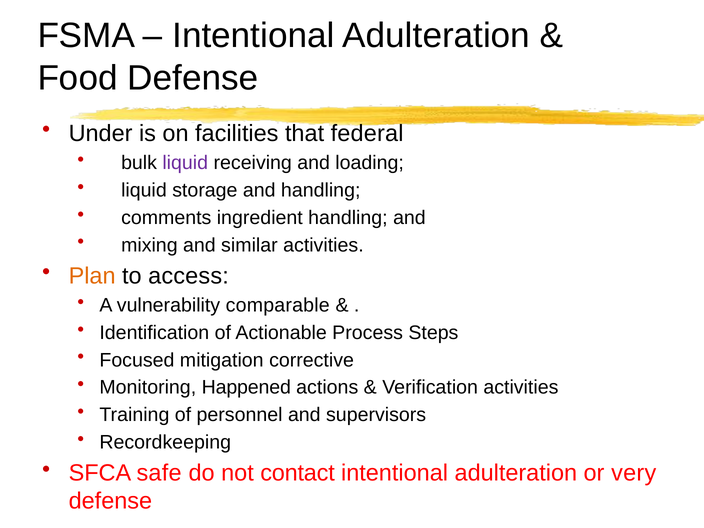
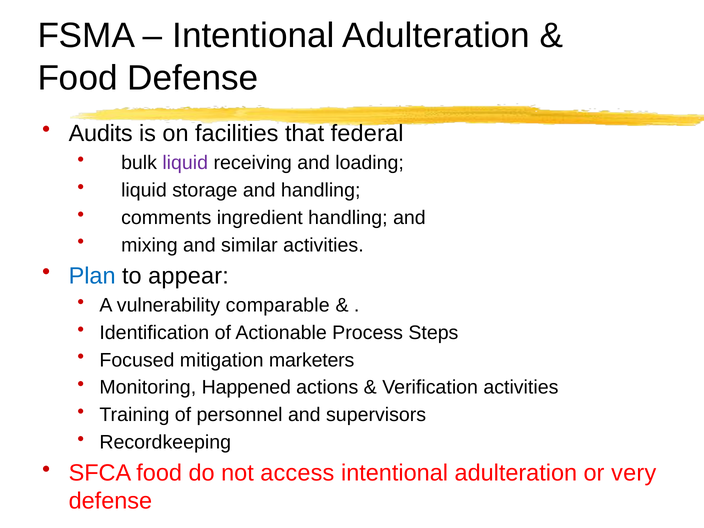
Under: Under -> Audits
Plan colour: orange -> blue
access: access -> appear
corrective: corrective -> marketers
SFCA safe: safe -> food
contact: contact -> access
